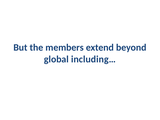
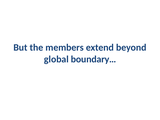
including…: including… -> boundary…
